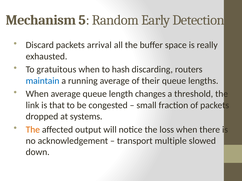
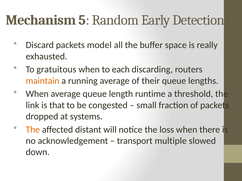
arrival: arrival -> model
hash: hash -> each
maintain colour: blue -> orange
changes: changes -> runtime
output: output -> distant
